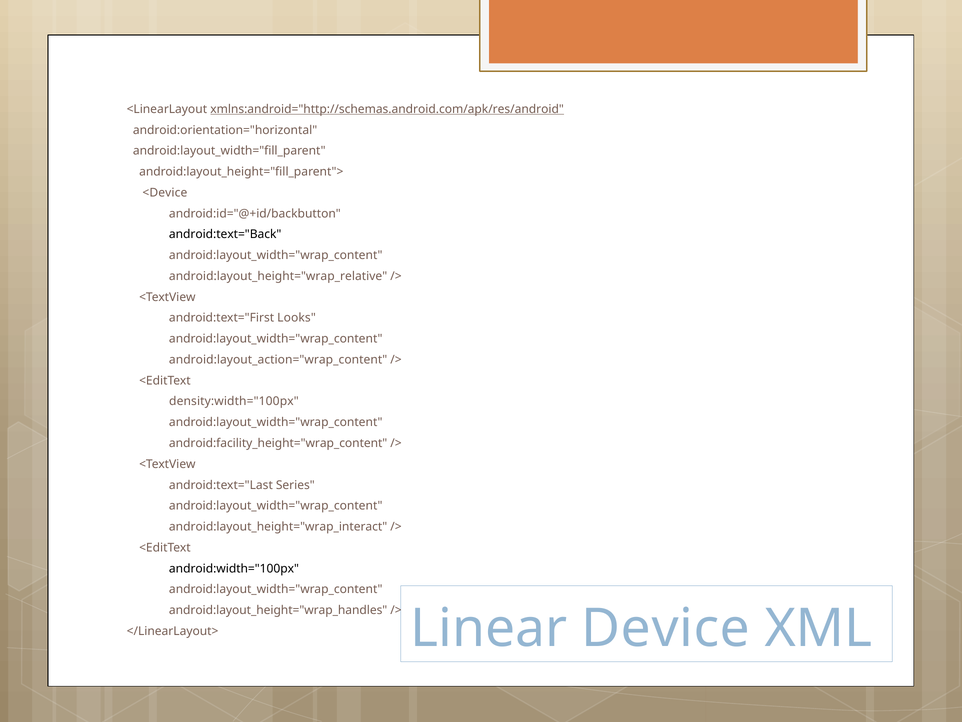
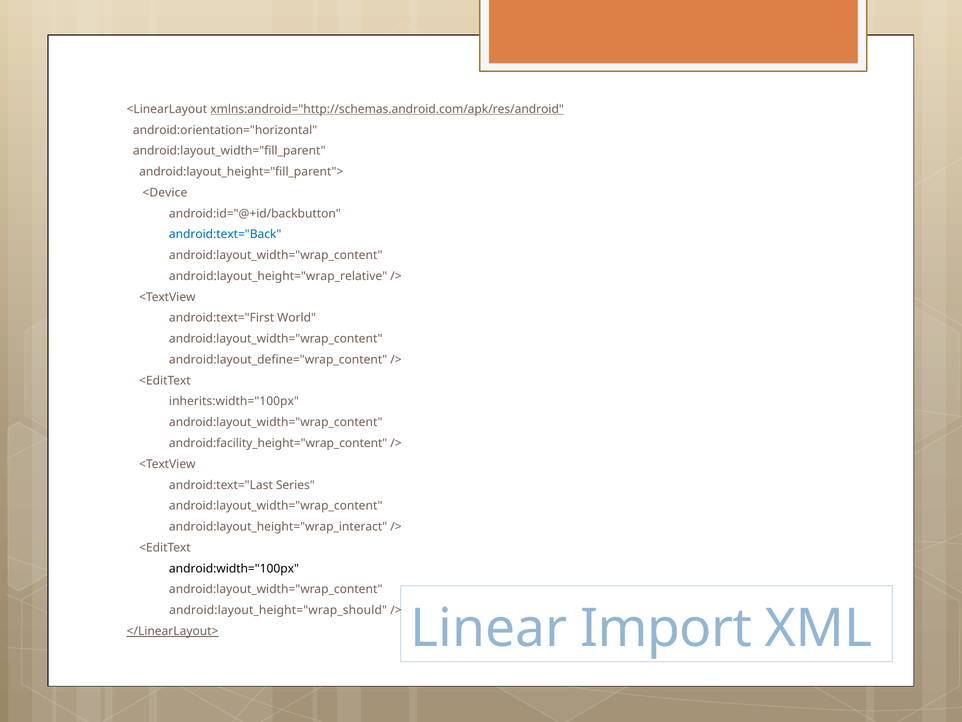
android:text="Back colour: black -> blue
Looks: Looks -> World
android:layout_action="wrap_content: android:layout_action="wrap_content -> android:layout_define="wrap_content
density:width="100px: density:width="100px -> inherits:width="100px
android:layout_height="wrap_handles: android:layout_height="wrap_handles -> android:layout_height="wrap_should
Device: Device -> Import
</LinearLayout> underline: none -> present
